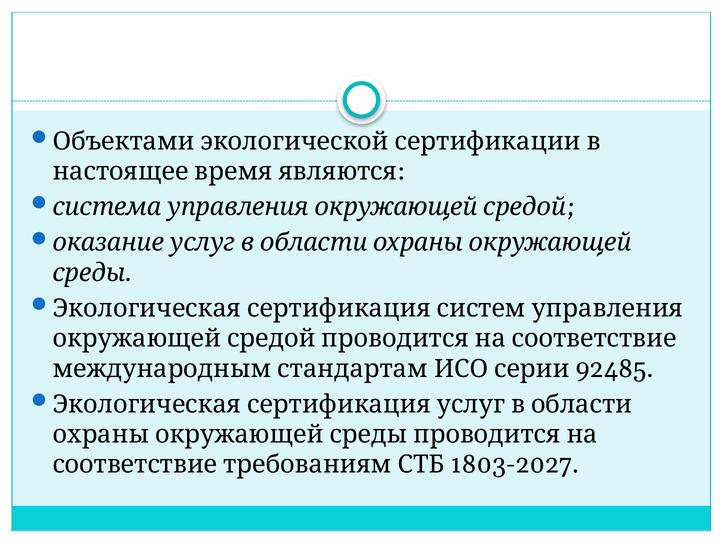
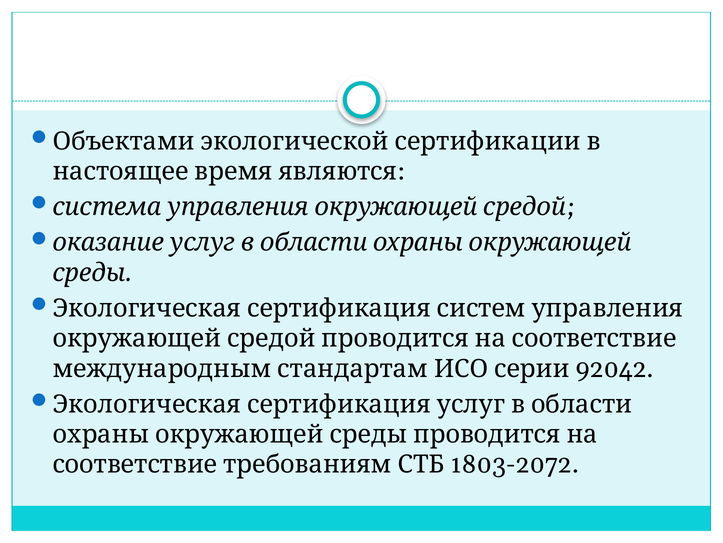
92485: 92485 -> 92042
1803-2027: 1803-2027 -> 1803-2072
